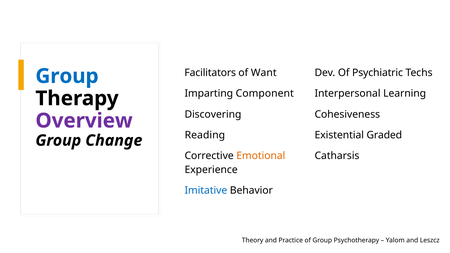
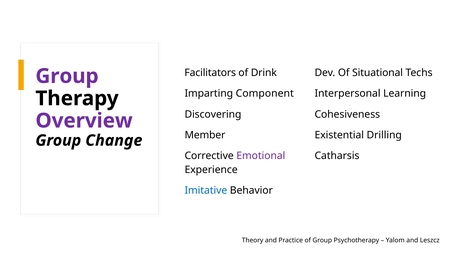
Want: Want -> Drink
Psychiatric: Psychiatric -> Situational
Group at (67, 76) colour: blue -> purple
Reading: Reading -> Member
Graded: Graded -> Drilling
Emotional colour: orange -> purple
